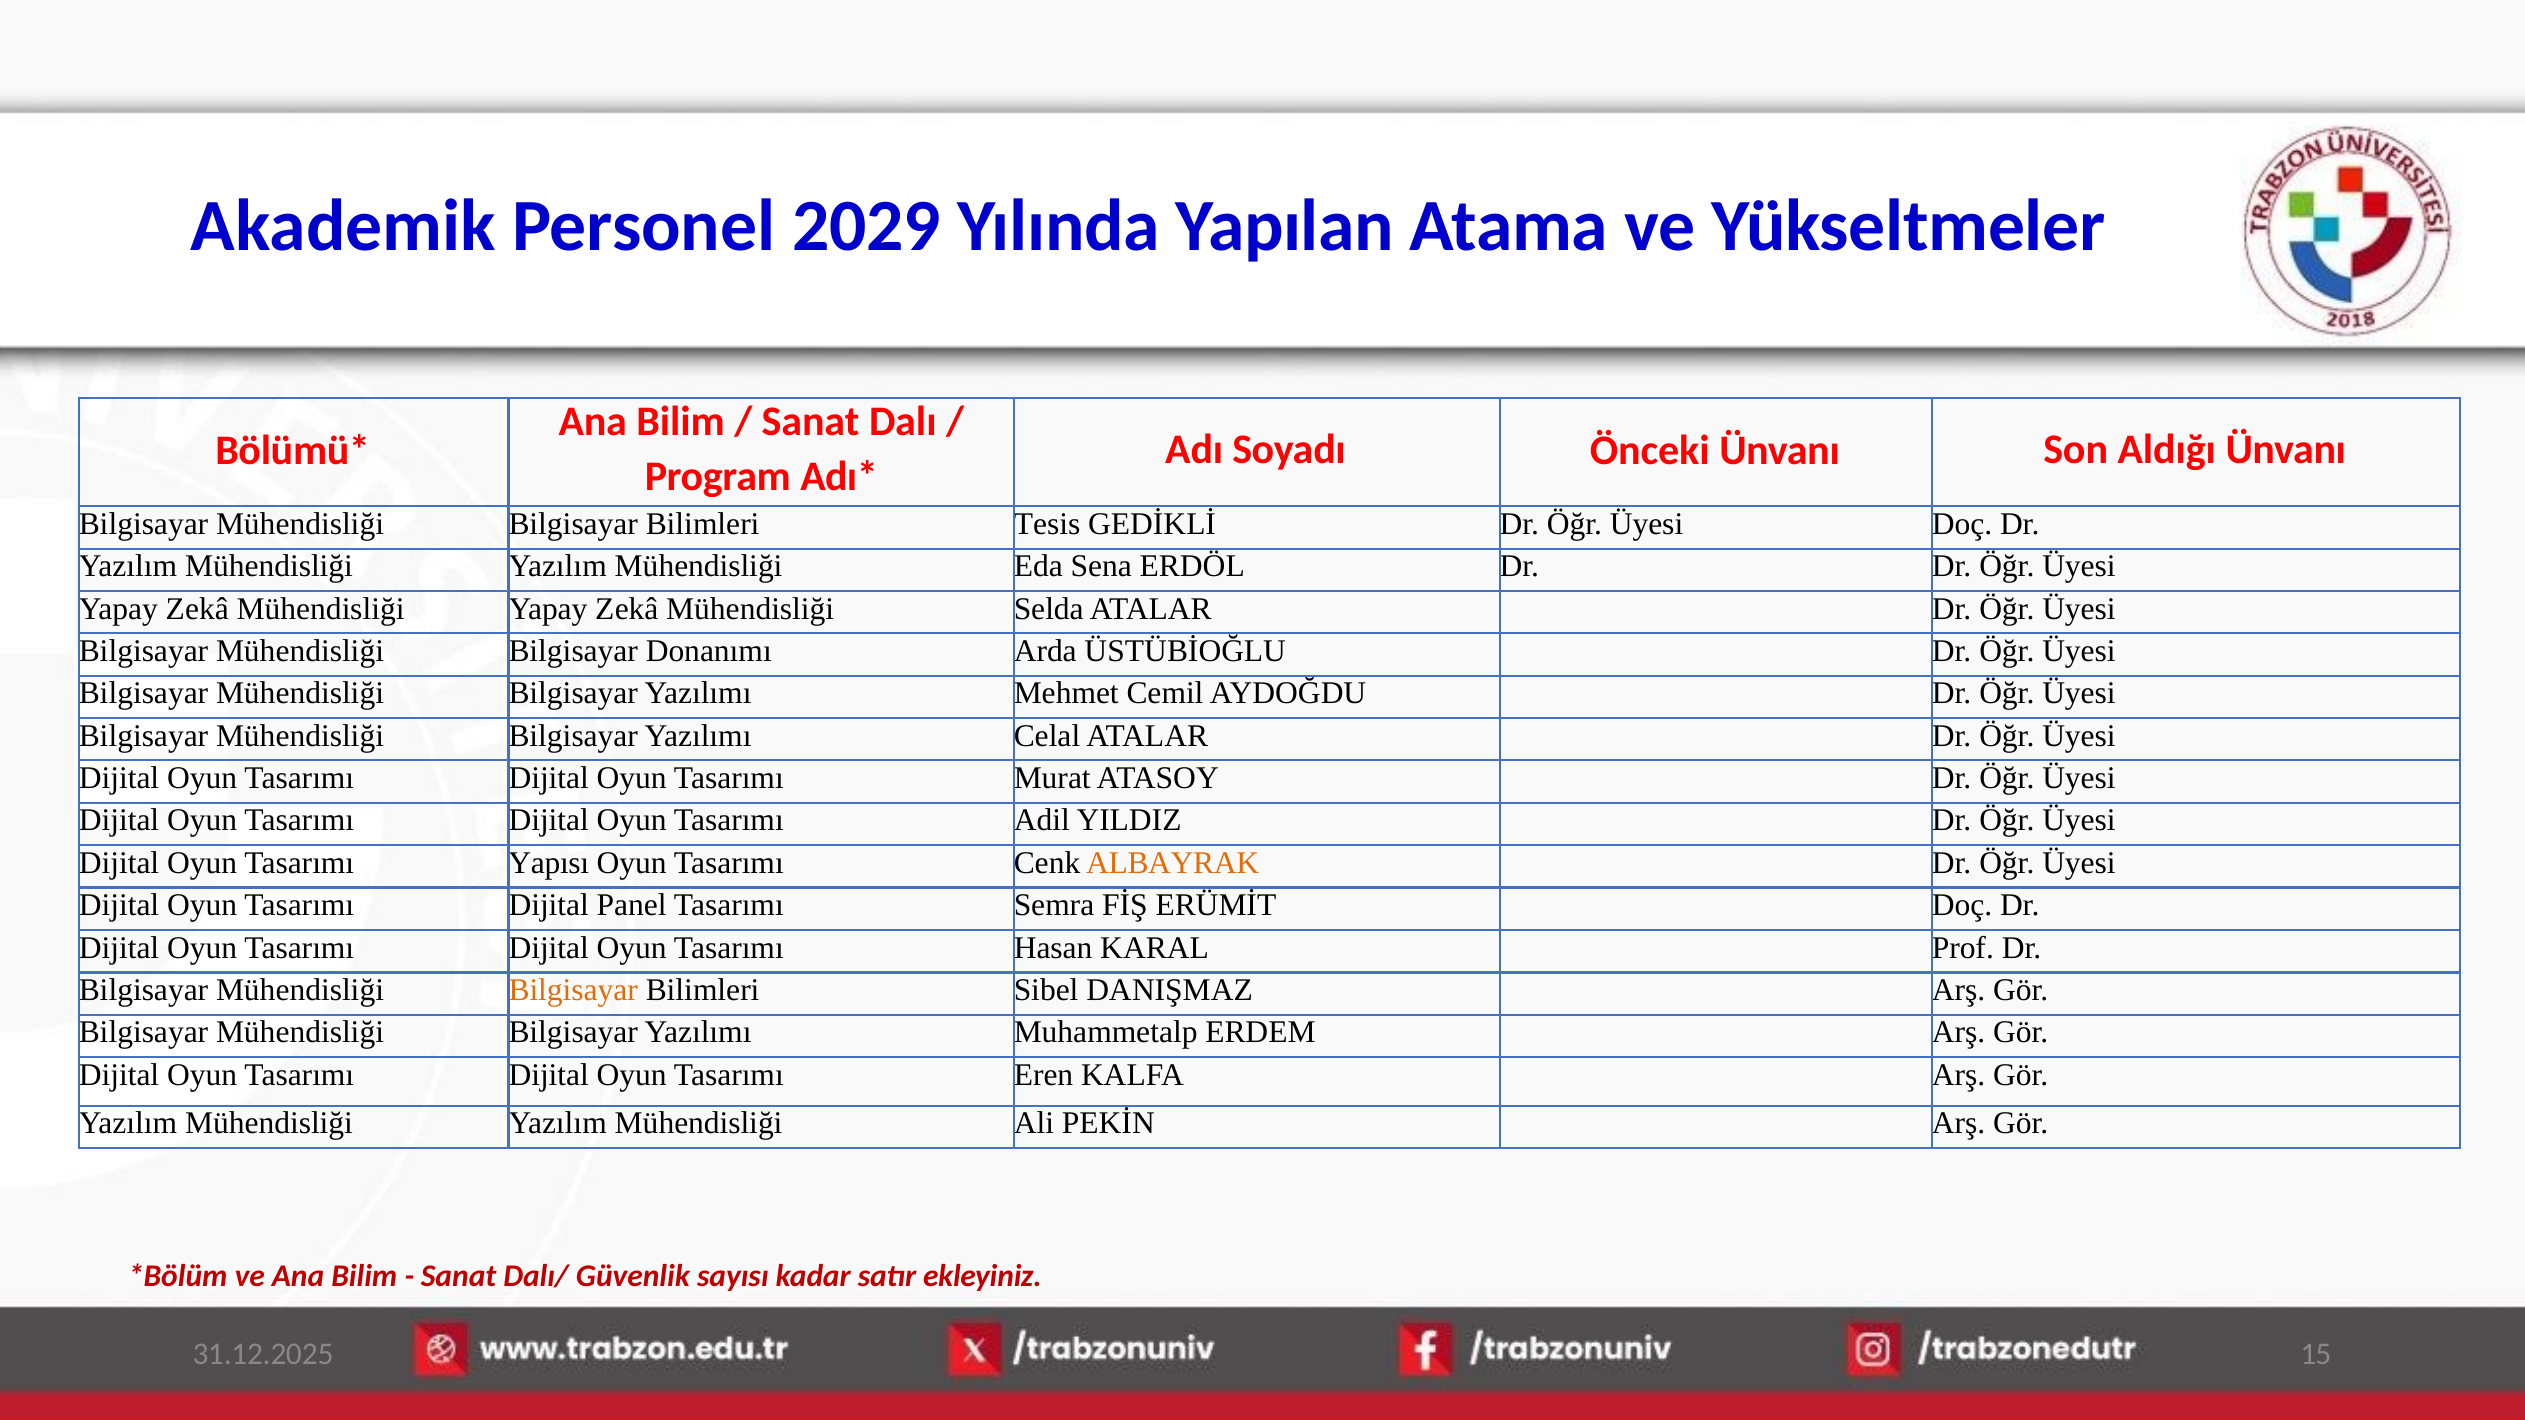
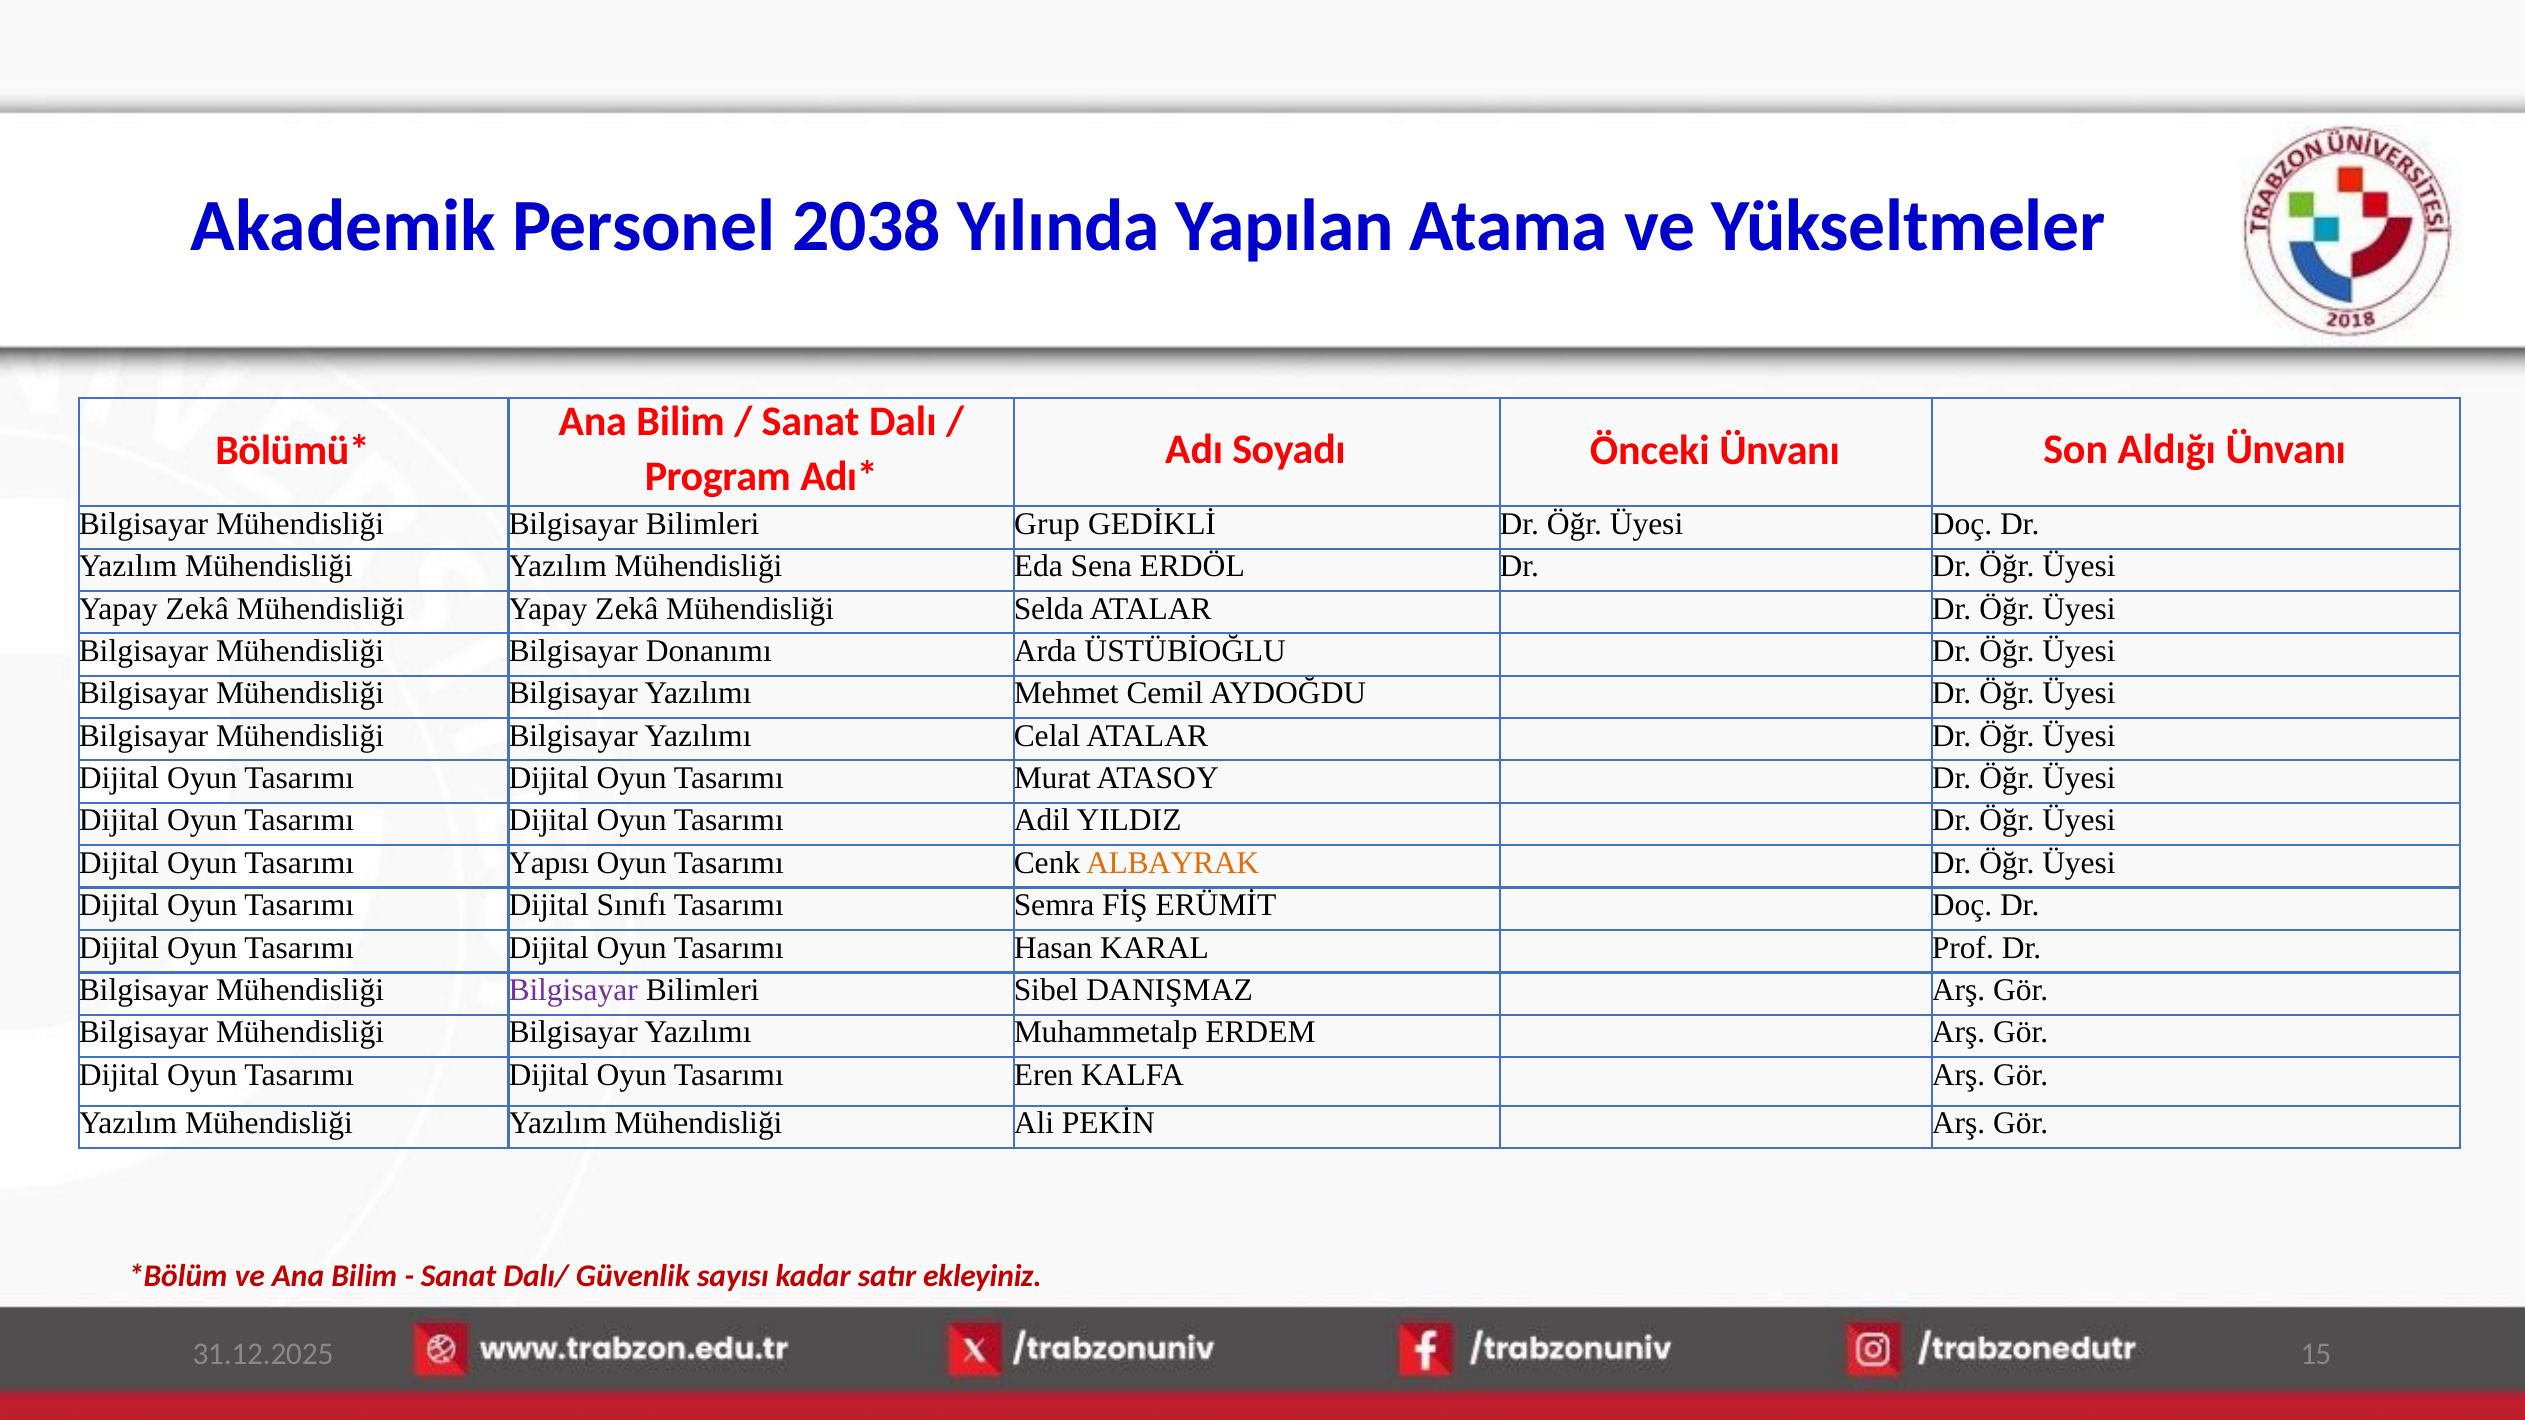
2029: 2029 -> 2038
Tesis: Tesis -> Grup
Panel: Panel -> Sınıfı
Bilgisayar at (573, 990) colour: orange -> purple
